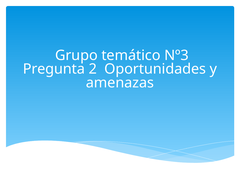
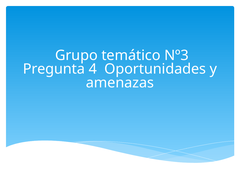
2: 2 -> 4
